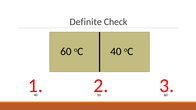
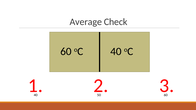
Definite: Definite -> Average
